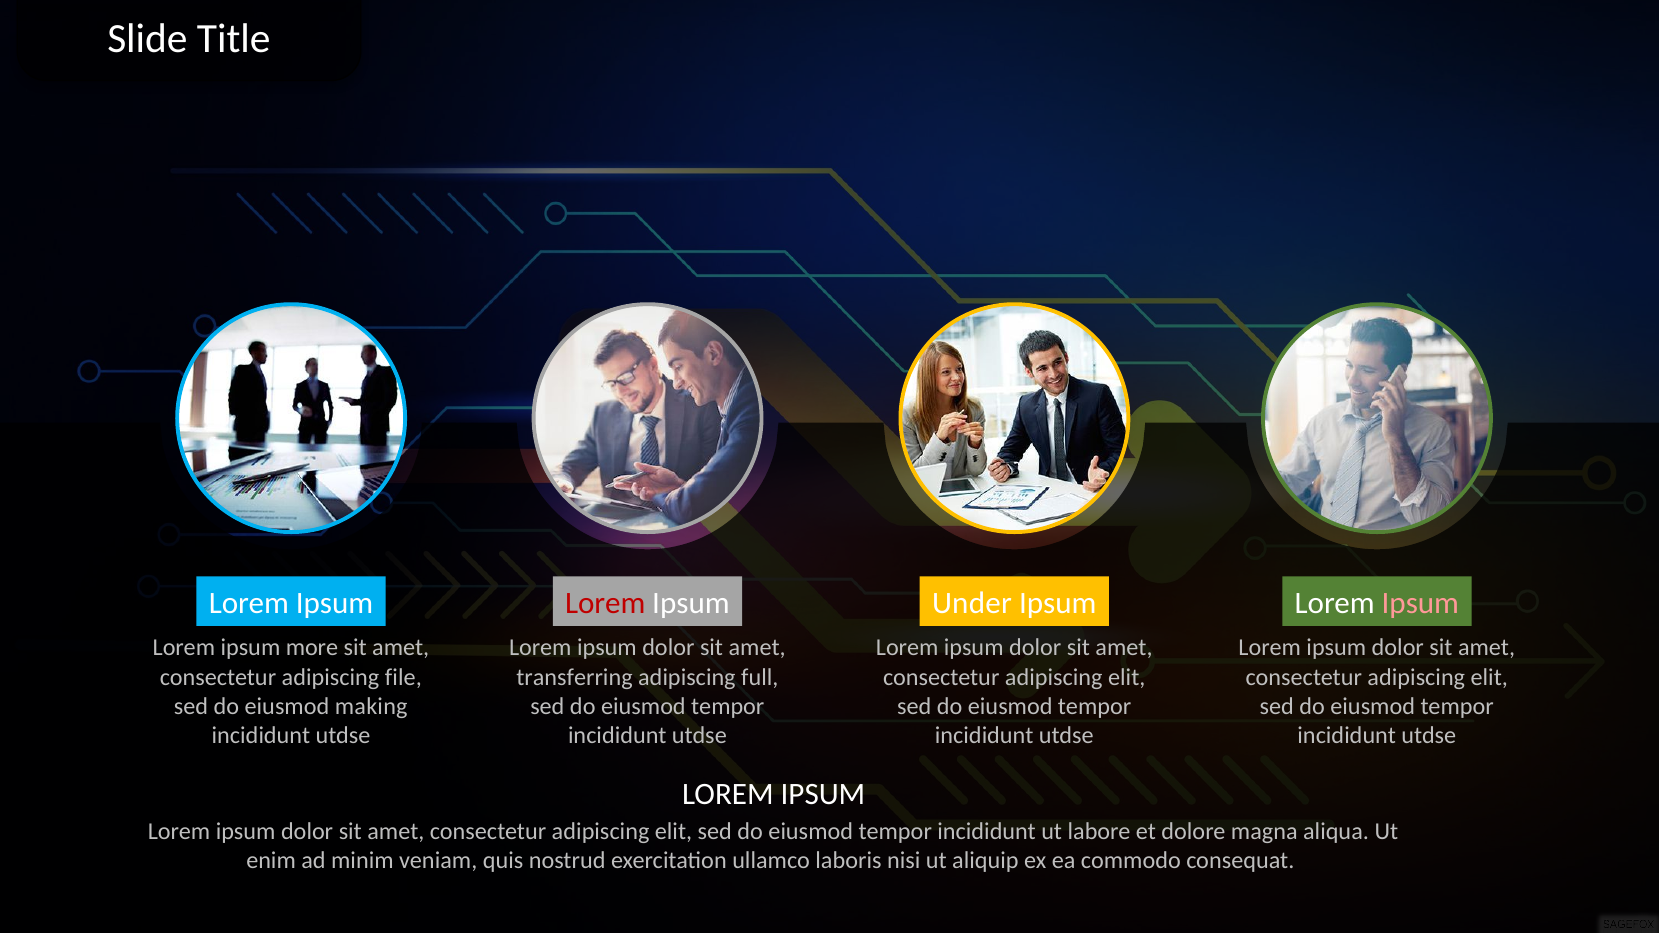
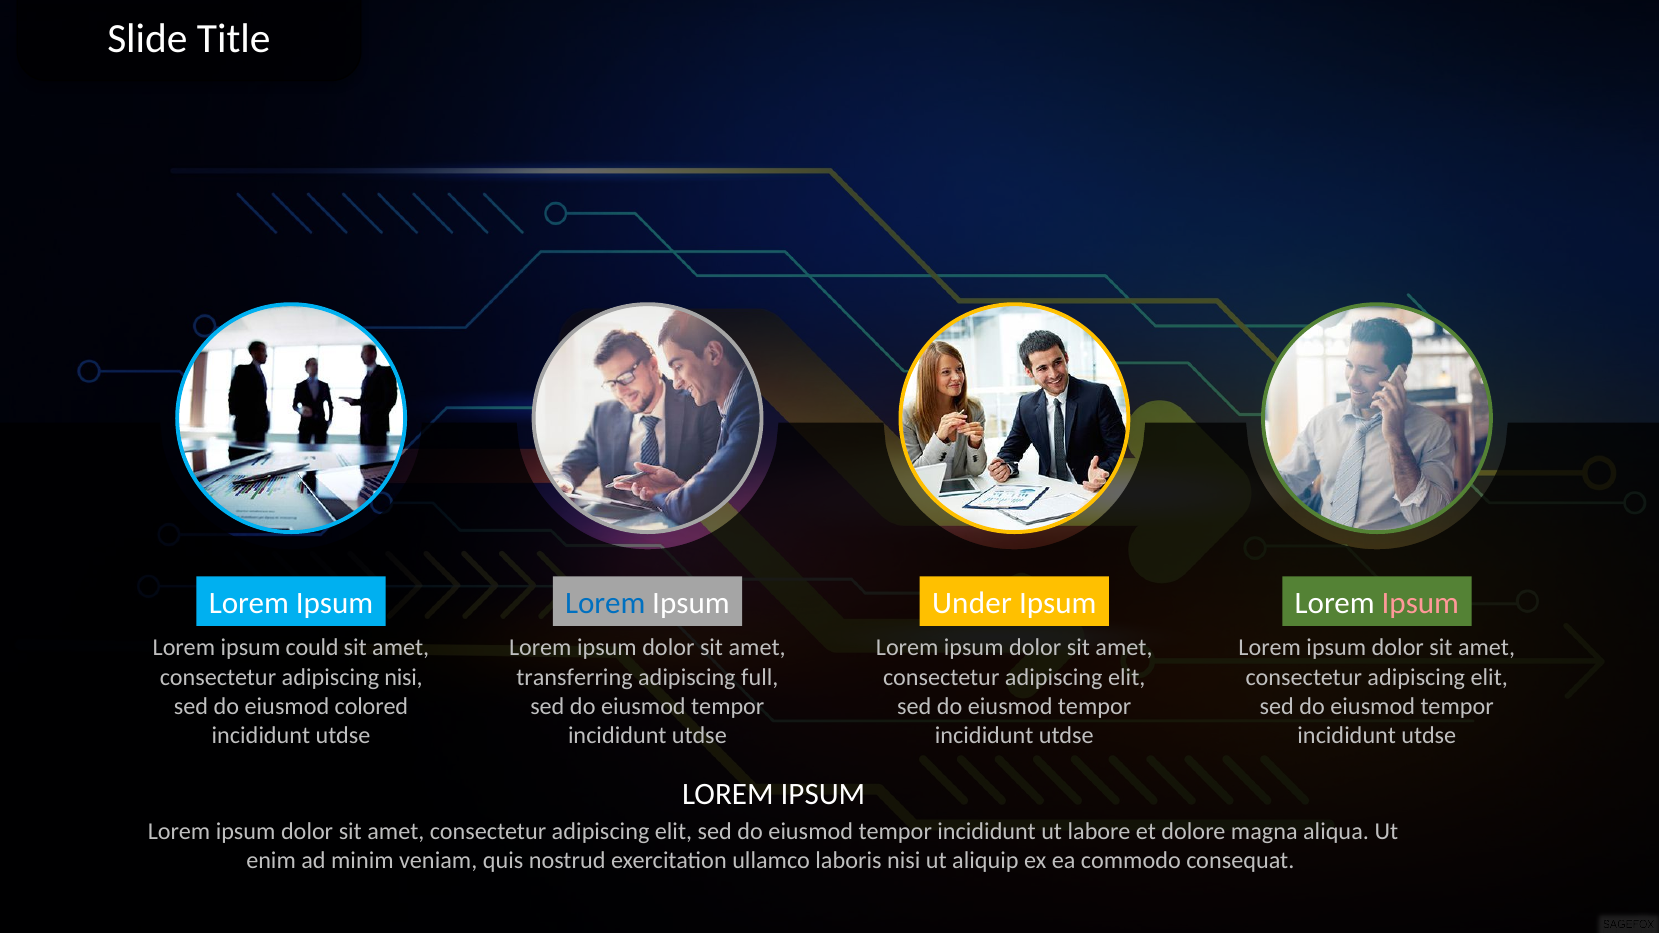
Lorem at (605, 603) colour: red -> blue
more: more -> could
adipiscing file: file -> nisi
making: making -> colored
